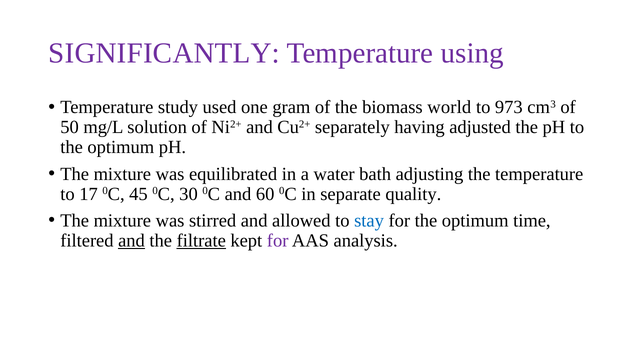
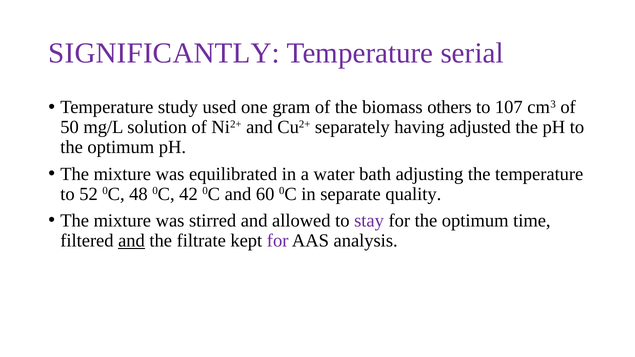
using: using -> serial
world: world -> others
973: 973 -> 107
17: 17 -> 52
45: 45 -> 48
30: 30 -> 42
stay colour: blue -> purple
filtrate underline: present -> none
